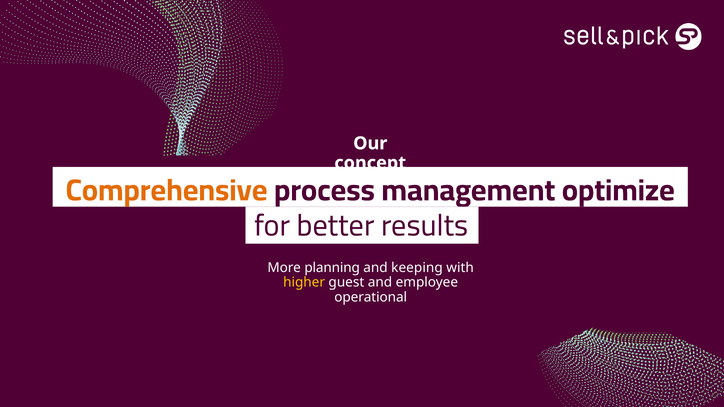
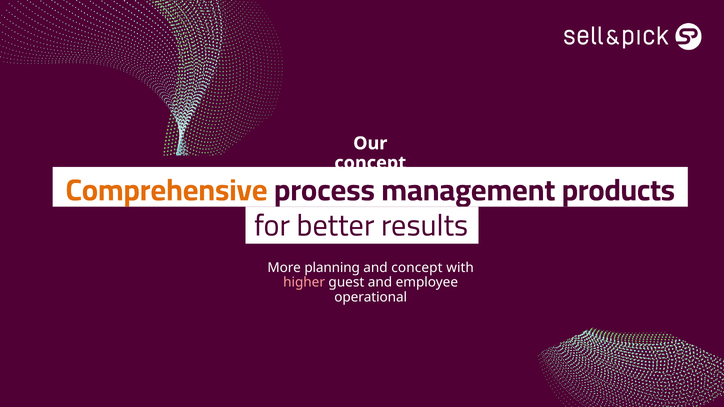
optimize: optimize -> products
and keeping: keeping -> concept
higher colour: yellow -> pink
